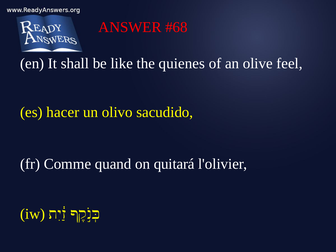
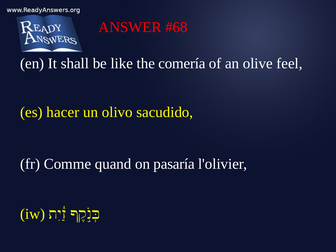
quienes: quienes -> comería
quitará: quitará -> pasaría
